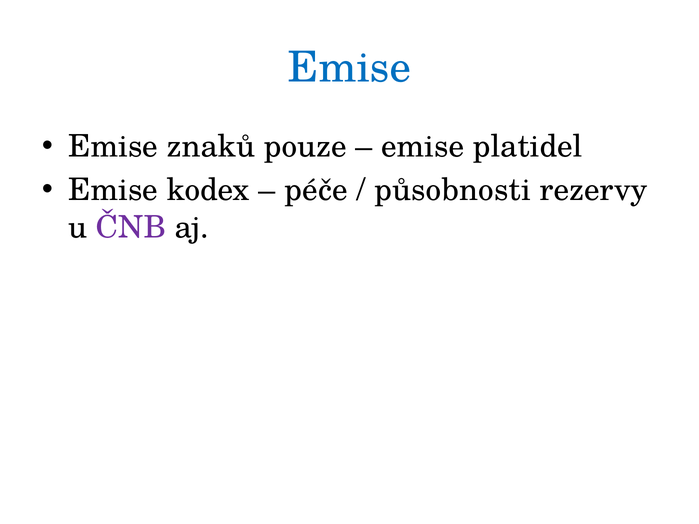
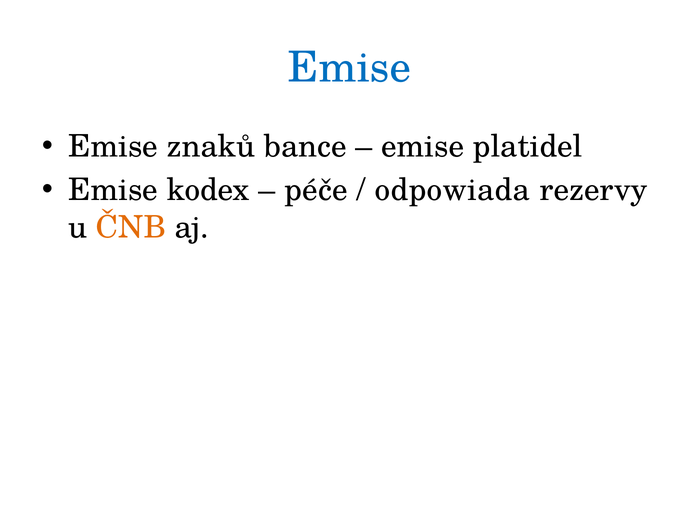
pouze: pouze -> bance
působnosti: působnosti -> odpowiada
ČNB colour: purple -> orange
